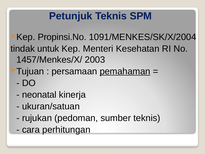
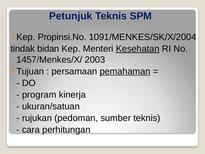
untuk: untuk -> bidan
Kesehatan underline: none -> present
neonatal: neonatal -> program
